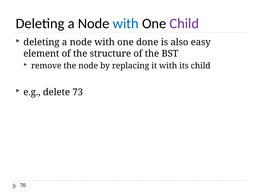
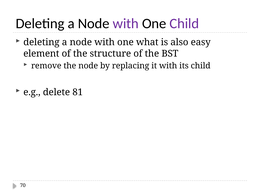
with at (126, 24) colour: blue -> purple
done: done -> what
73: 73 -> 81
